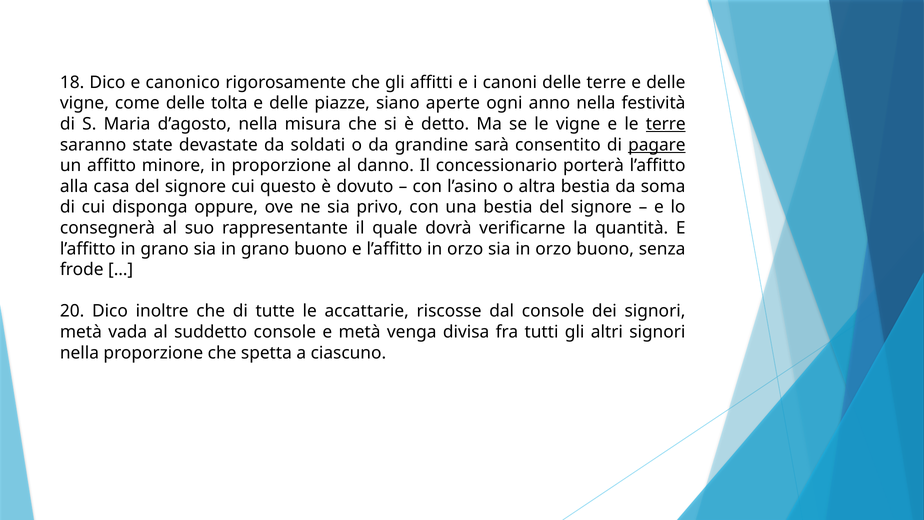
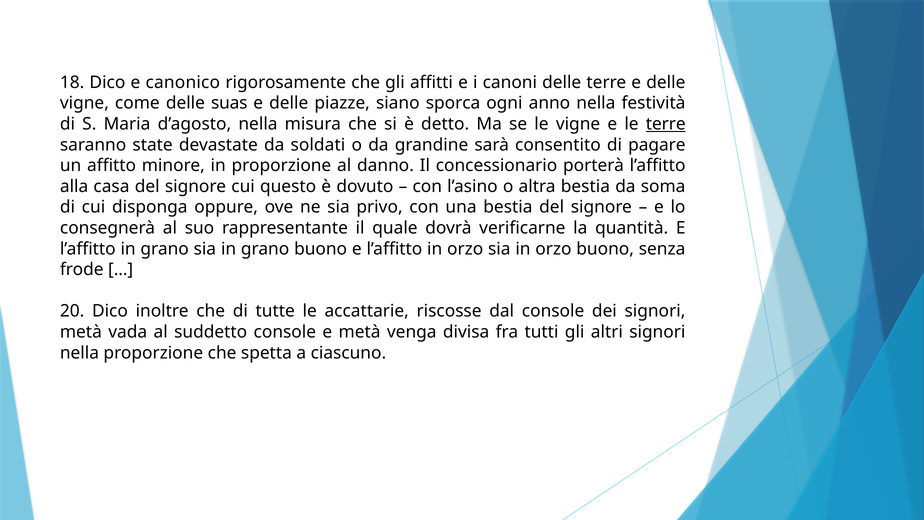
tolta: tolta -> suas
aperte: aperte -> sporca
pagare underline: present -> none
